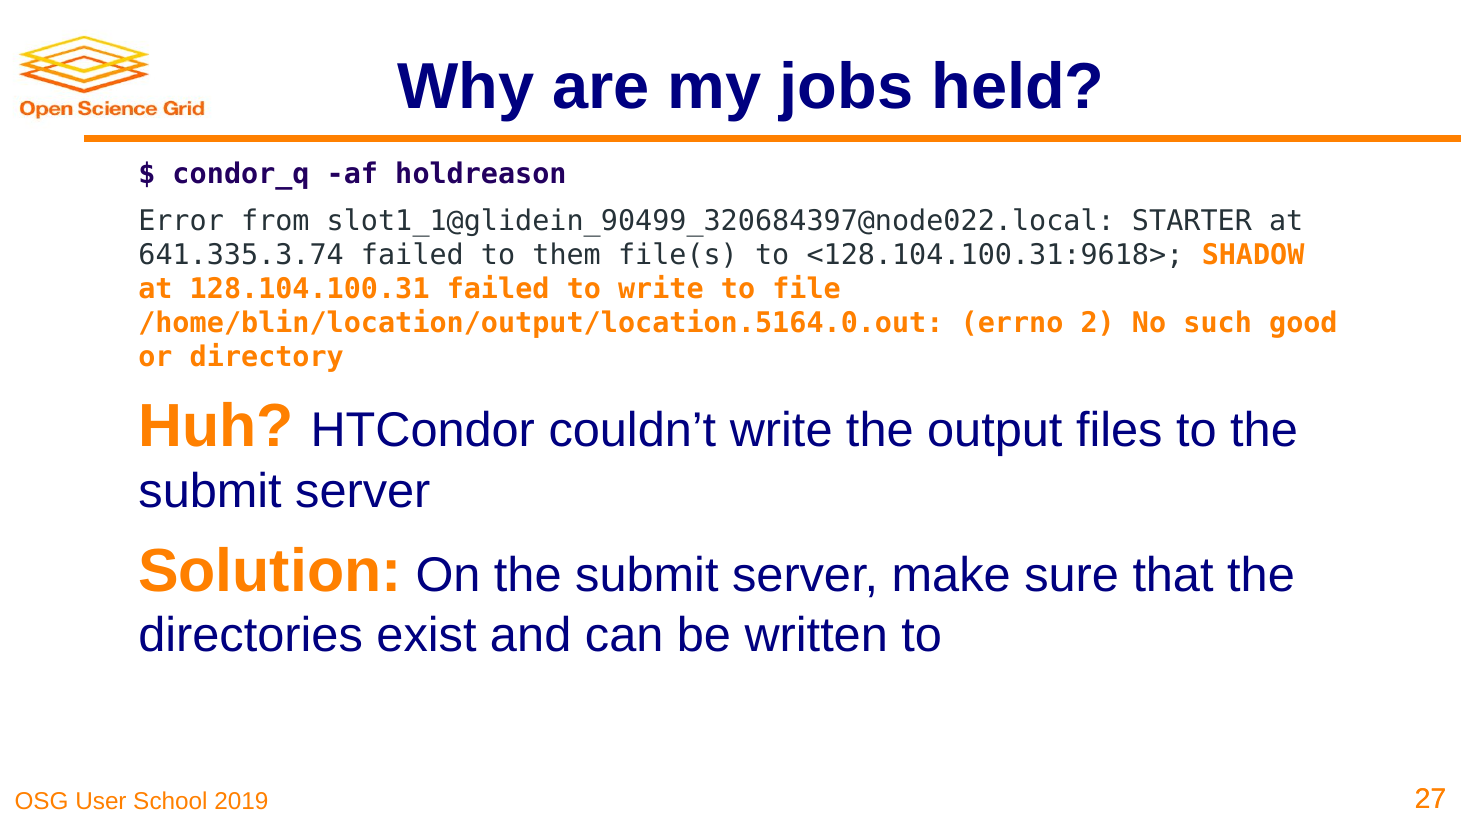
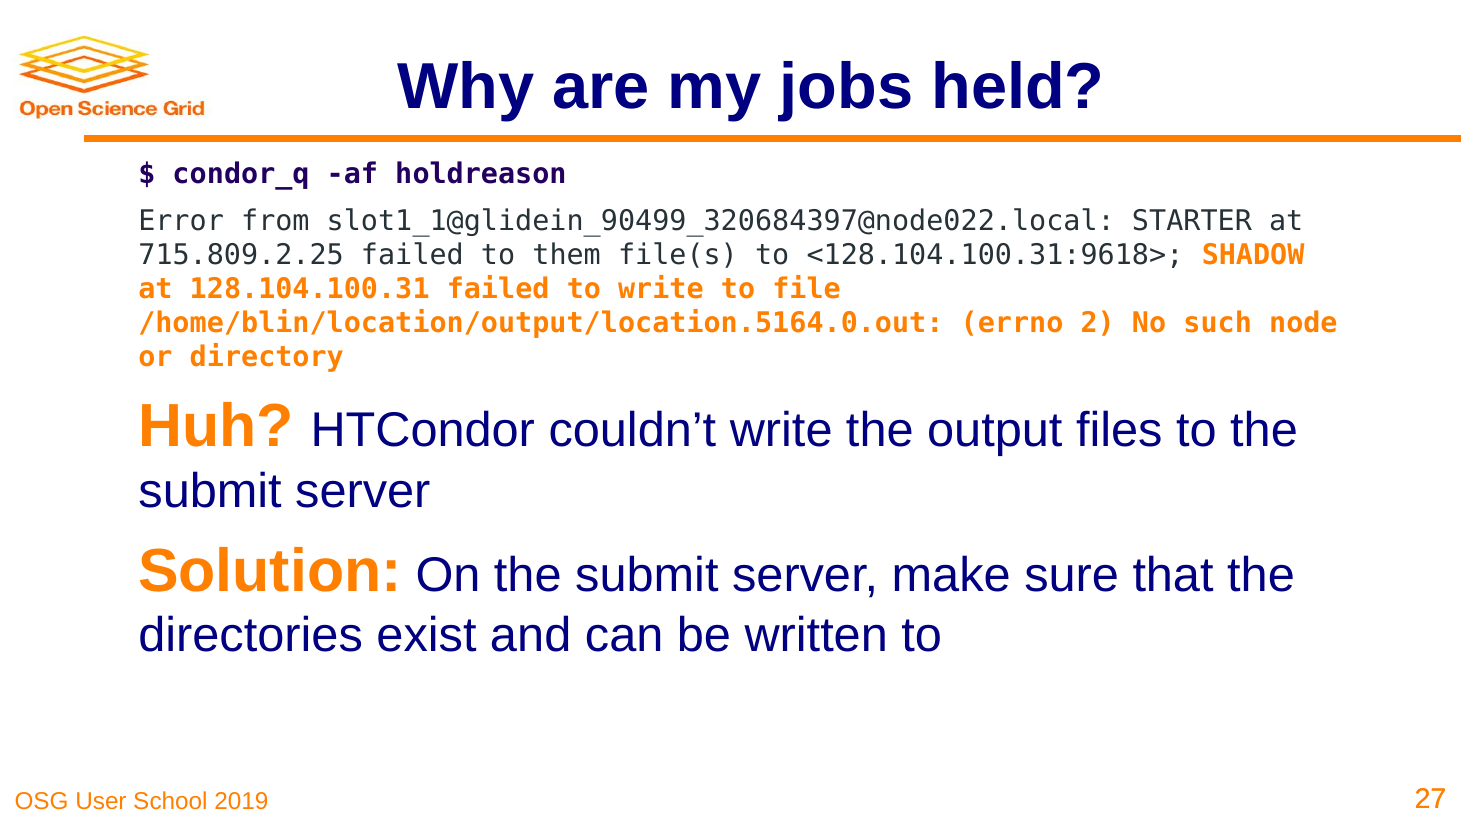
641.335.3.74: 641.335.3.74 -> 715.809.2.25
good: good -> node
